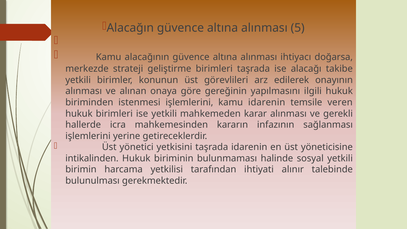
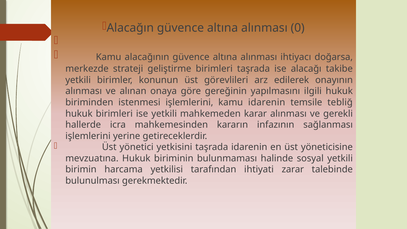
5: 5 -> 0
veren: veren -> tebliğ
intikalinden: intikalinden -> mevzuatına
alınır: alınır -> zarar
